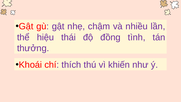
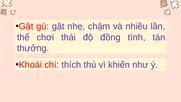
hiệu: hiệu -> chơi
